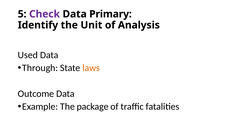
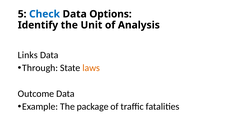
Check colour: purple -> blue
Primary: Primary -> Options
Used: Used -> Links
